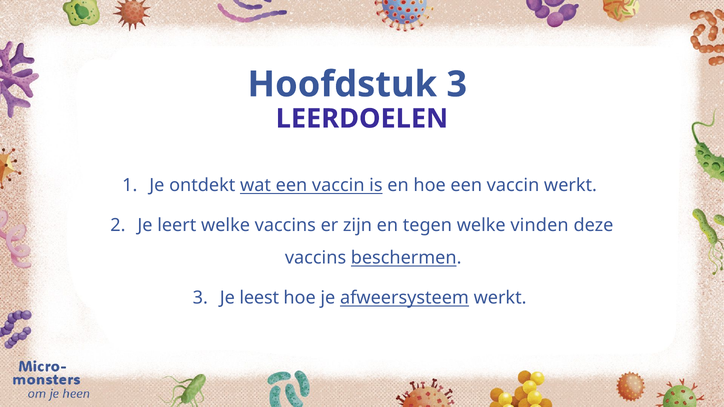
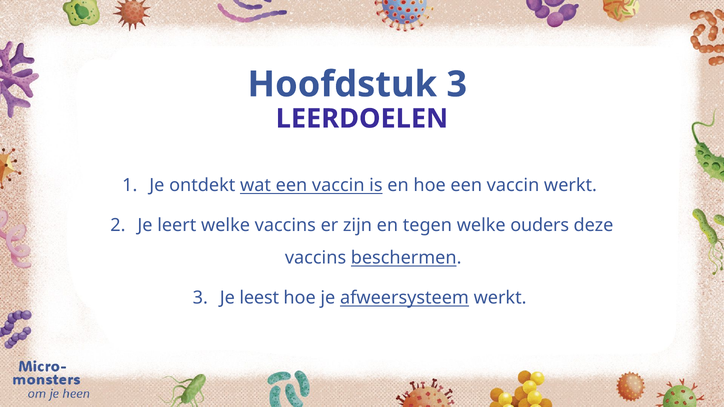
vinden: vinden -> ouders
